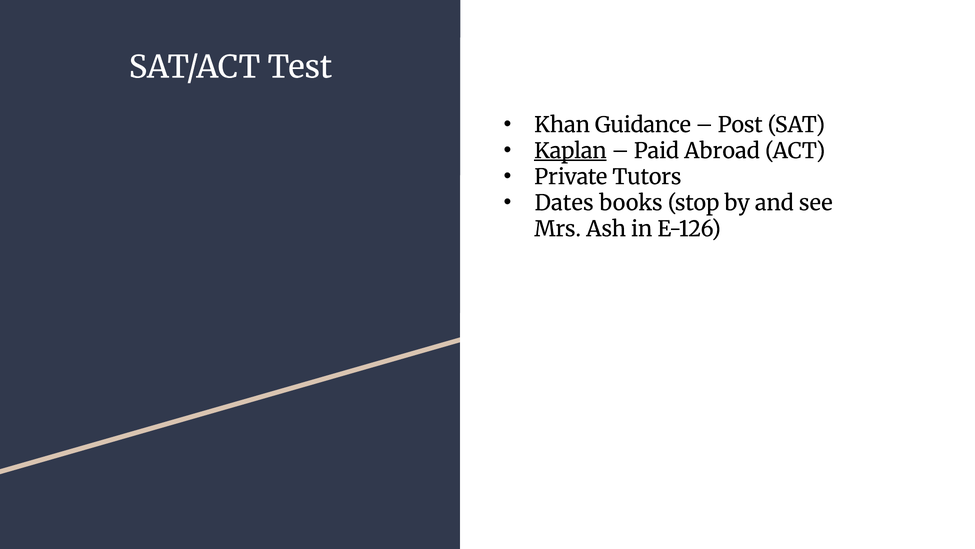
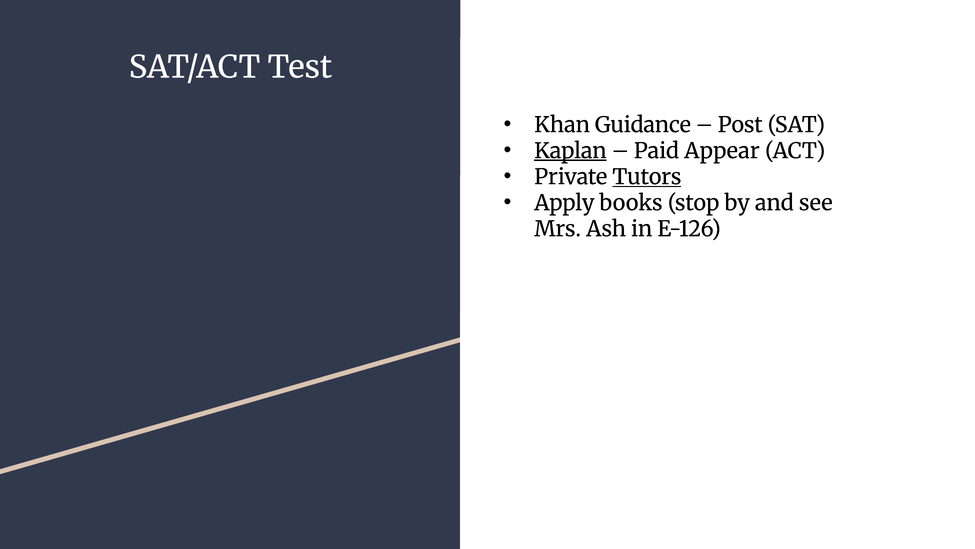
Abroad: Abroad -> Appear
Tutors underline: none -> present
Dates: Dates -> Apply
